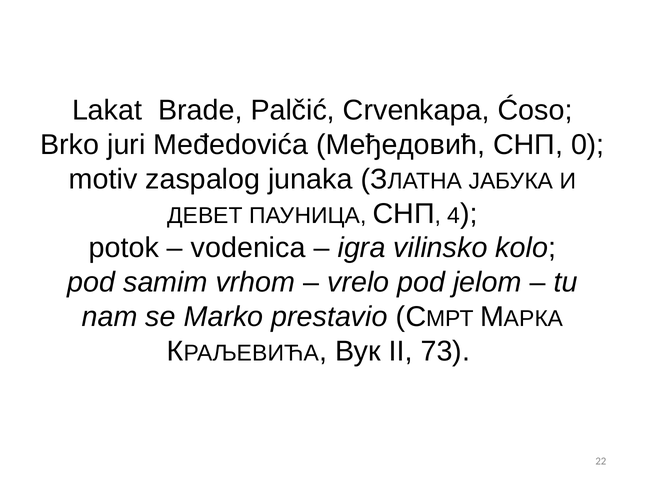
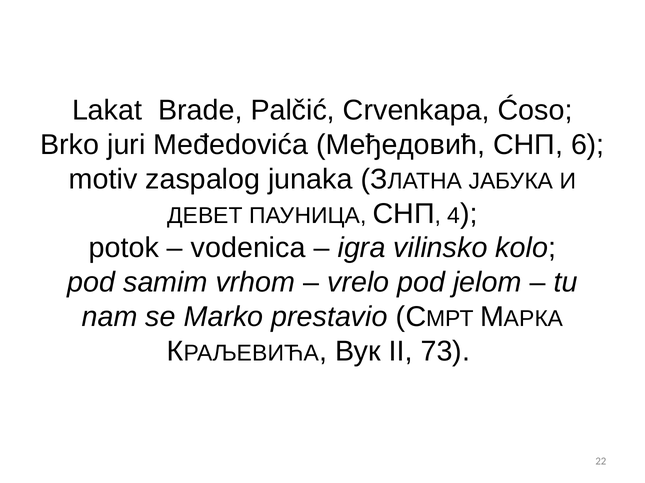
0: 0 -> 6
